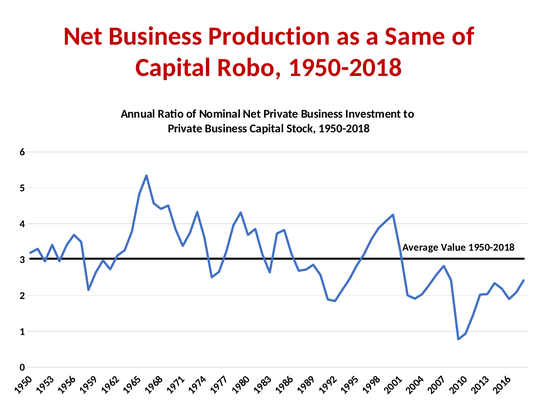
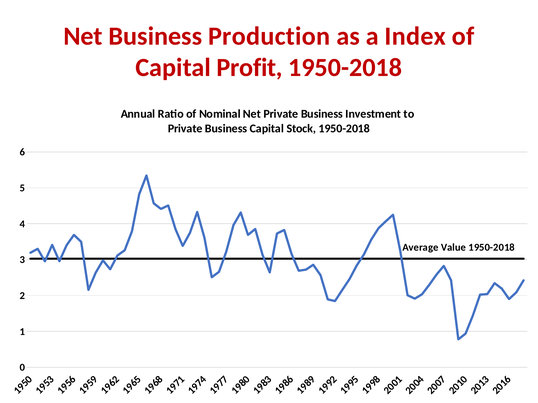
Same: Same -> Index
Robo: Robo -> Profit
